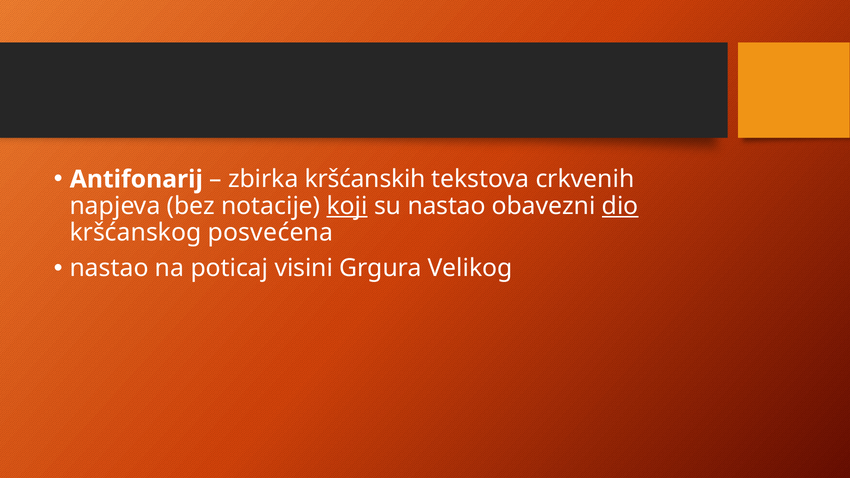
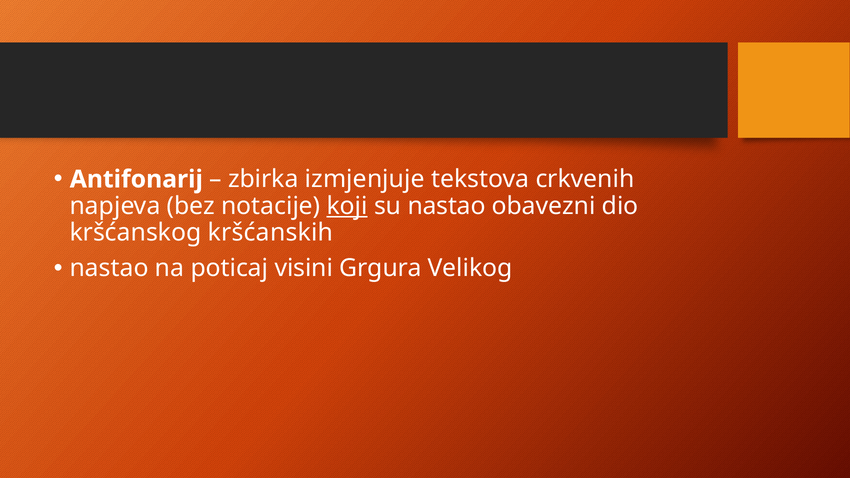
kršćanskih: kršćanskih -> izmjenjuje
dio underline: present -> none
posvećena: posvećena -> kršćanskih
